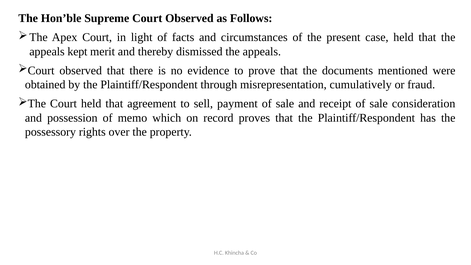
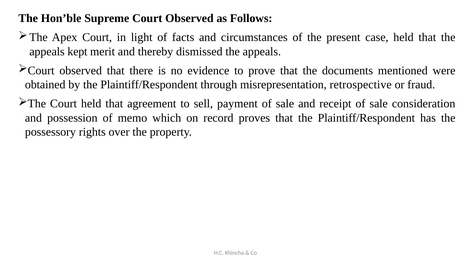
cumulatively: cumulatively -> retrospective
